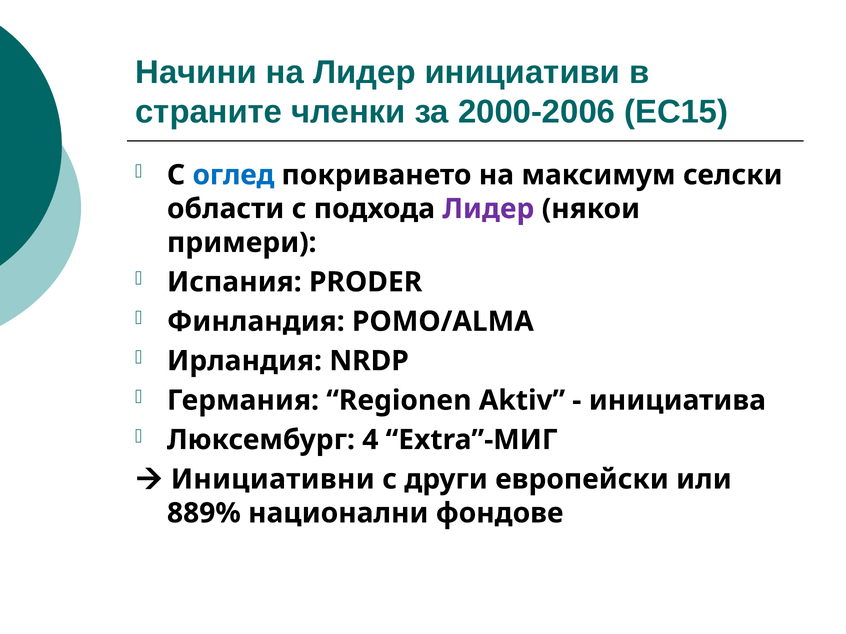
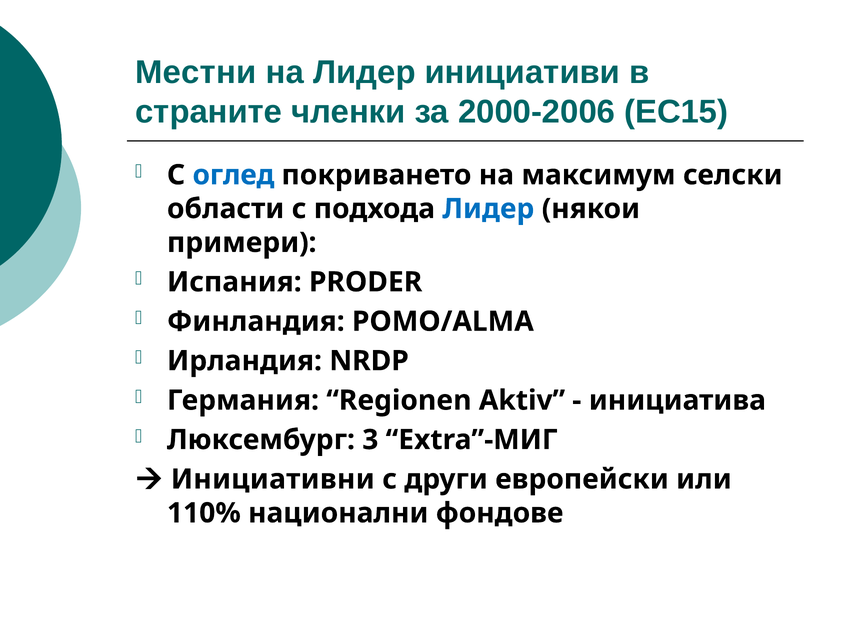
Начини: Начини -> Местни
Лидер at (488, 209) colour: purple -> blue
4: 4 -> 3
889%: 889% -> 110%
